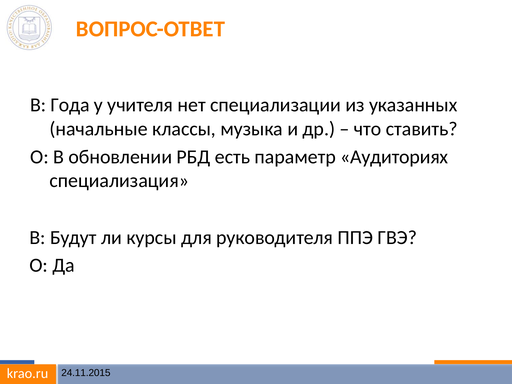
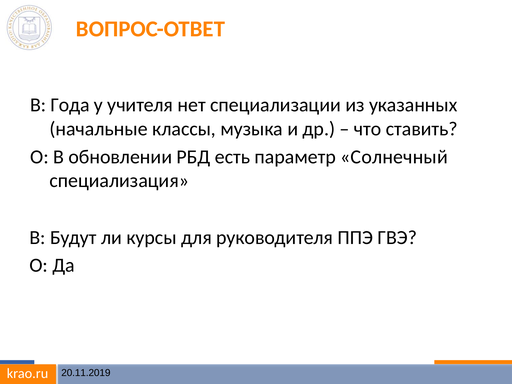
Аудиториях: Аудиториях -> Солнечный
24.11.2015: 24.11.2015 -> 20.11.2019
